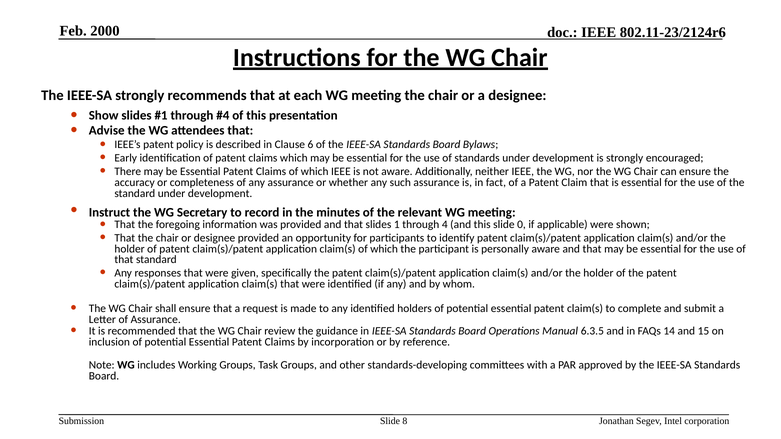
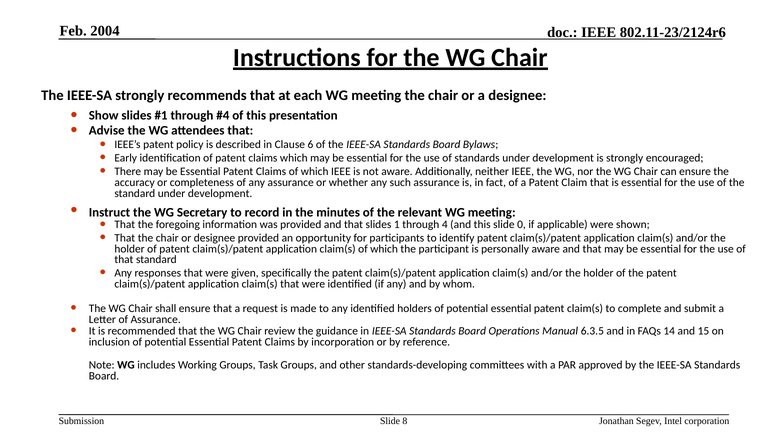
2000: 2000 -> 2004
